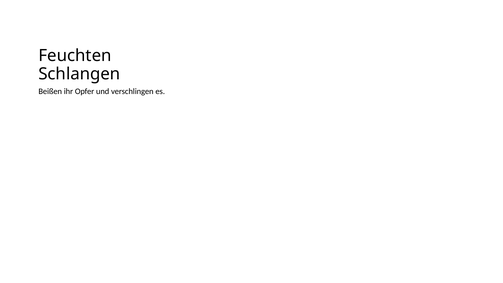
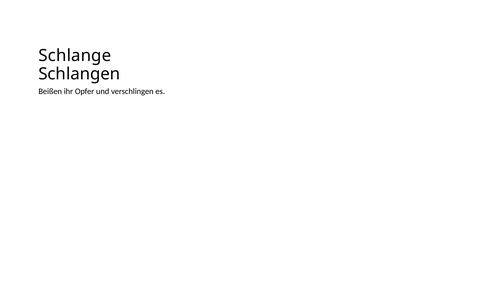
Feuchten: Feuchten -> Schlange
